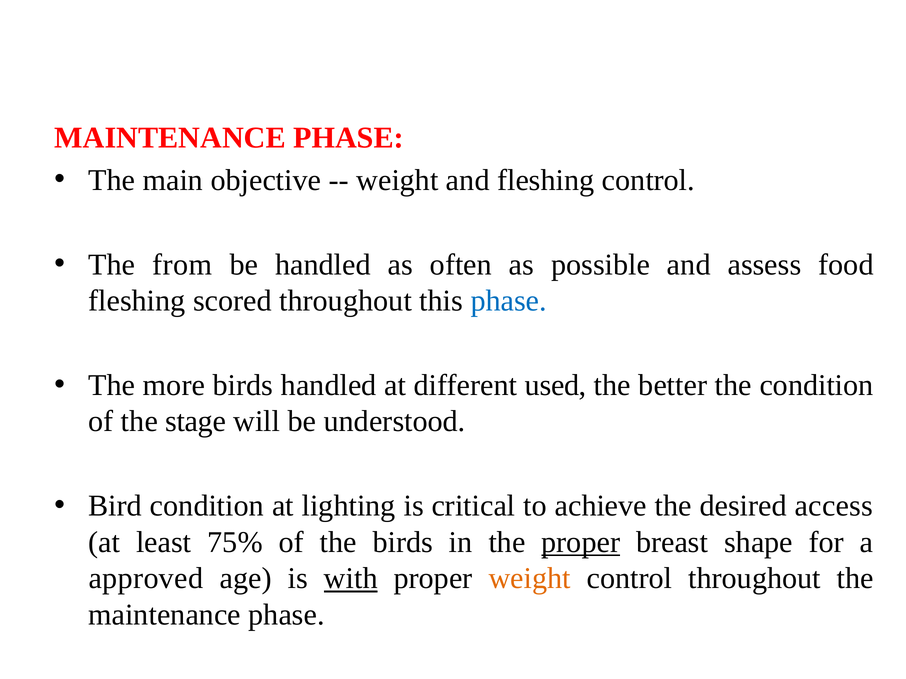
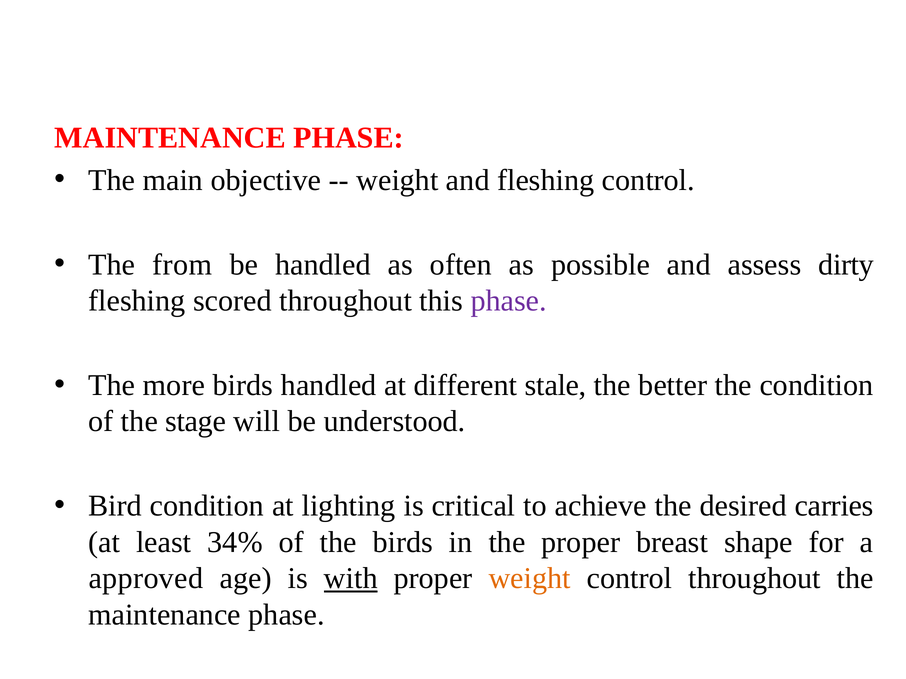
food: food -> dirty
phase at (509, 301) colour: blue -> purple
used: used -> stale
access: access -> carries
75%: 75% -> 34%
proper at (581, 543) underline: present -> none
